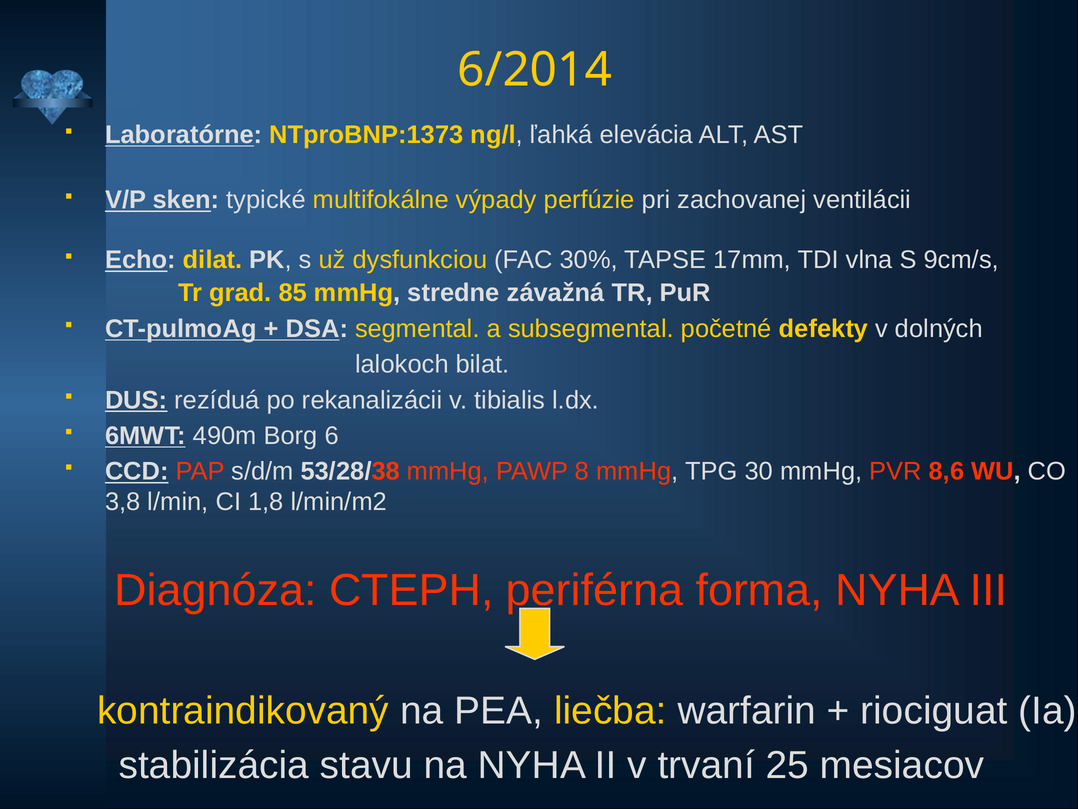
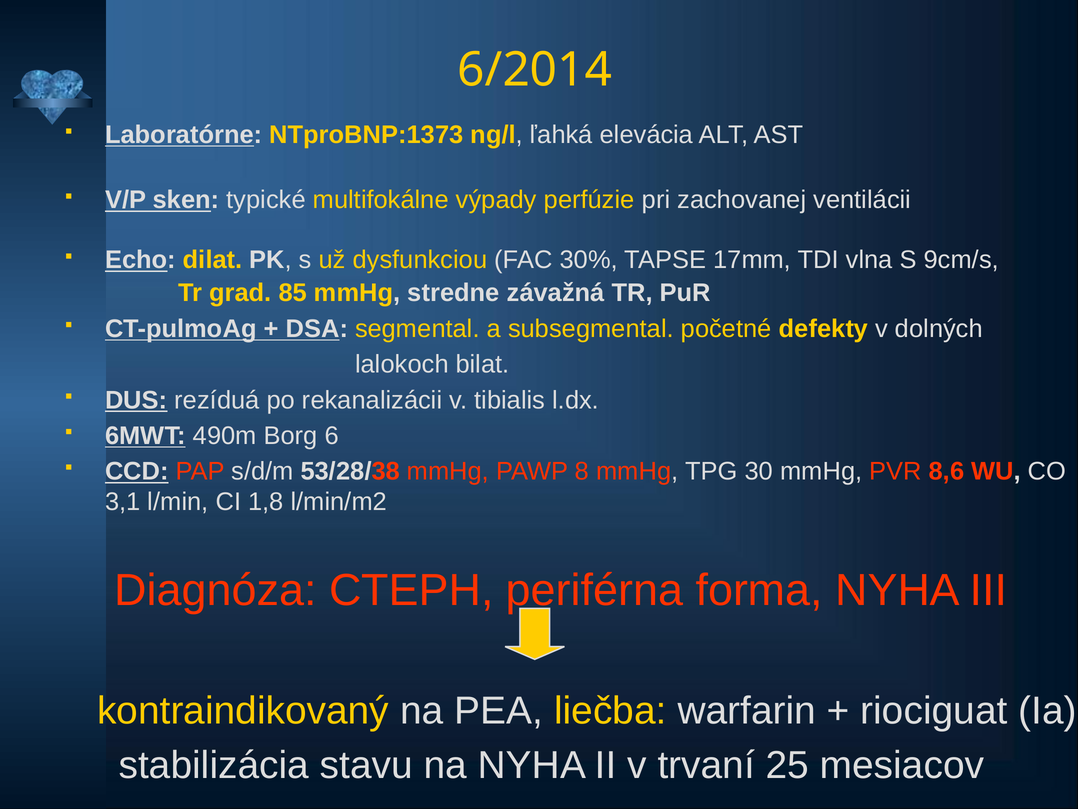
3,8: 3,8 -> 3,1
